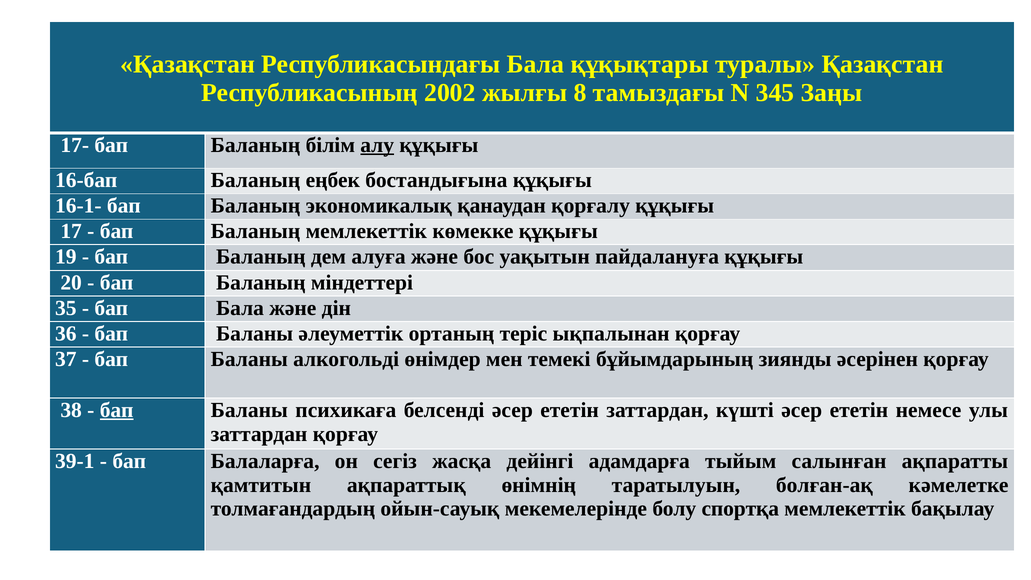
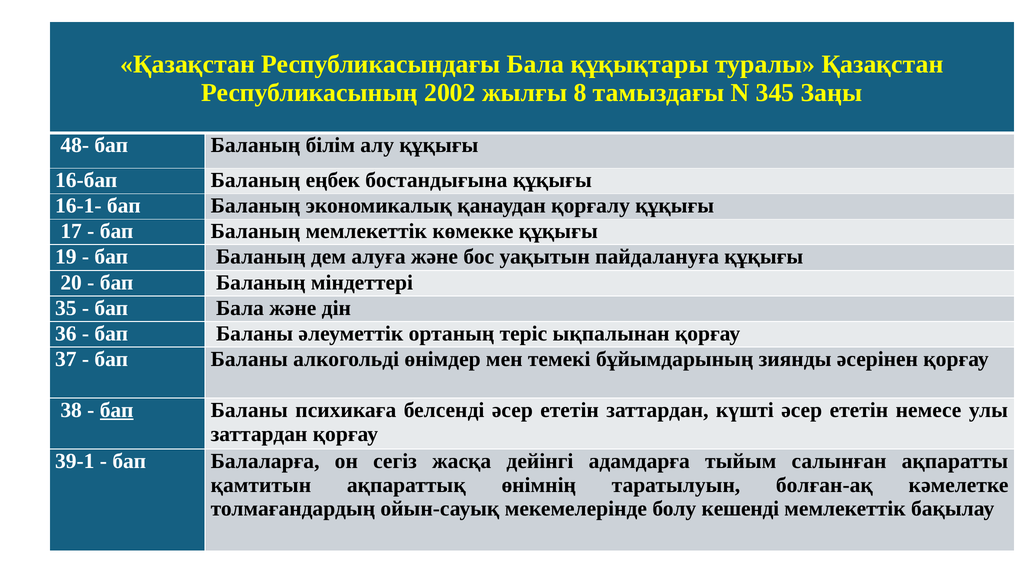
17-: 17- -> 48-
алу underline: present -> none
спортқа: спортқа -> кешенді
